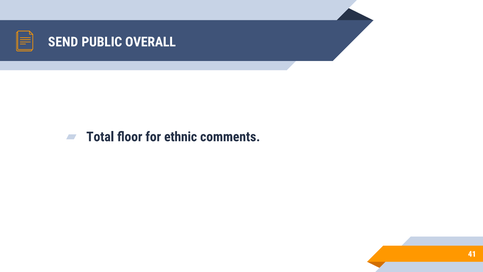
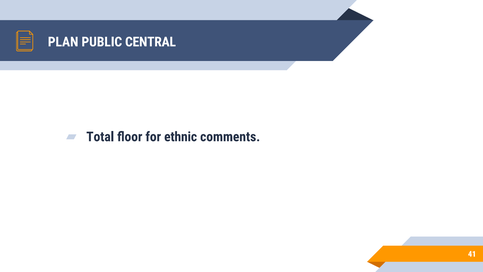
SEND: SEND -> PLAN
OVERALL: OVERALL -> CENTRAL
